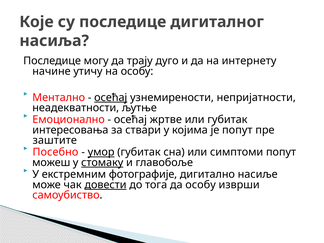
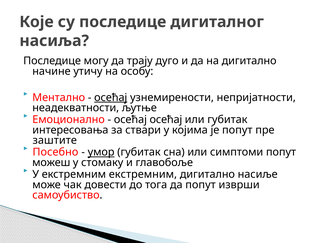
на интернету: интернету -> дигитално
осећај жртве: жртве -> осећај
стомаку underline: present -> none
екстремним фотографије: фотографије -> екстремним
довести underline: present -> none
да особу: особу -> попут
